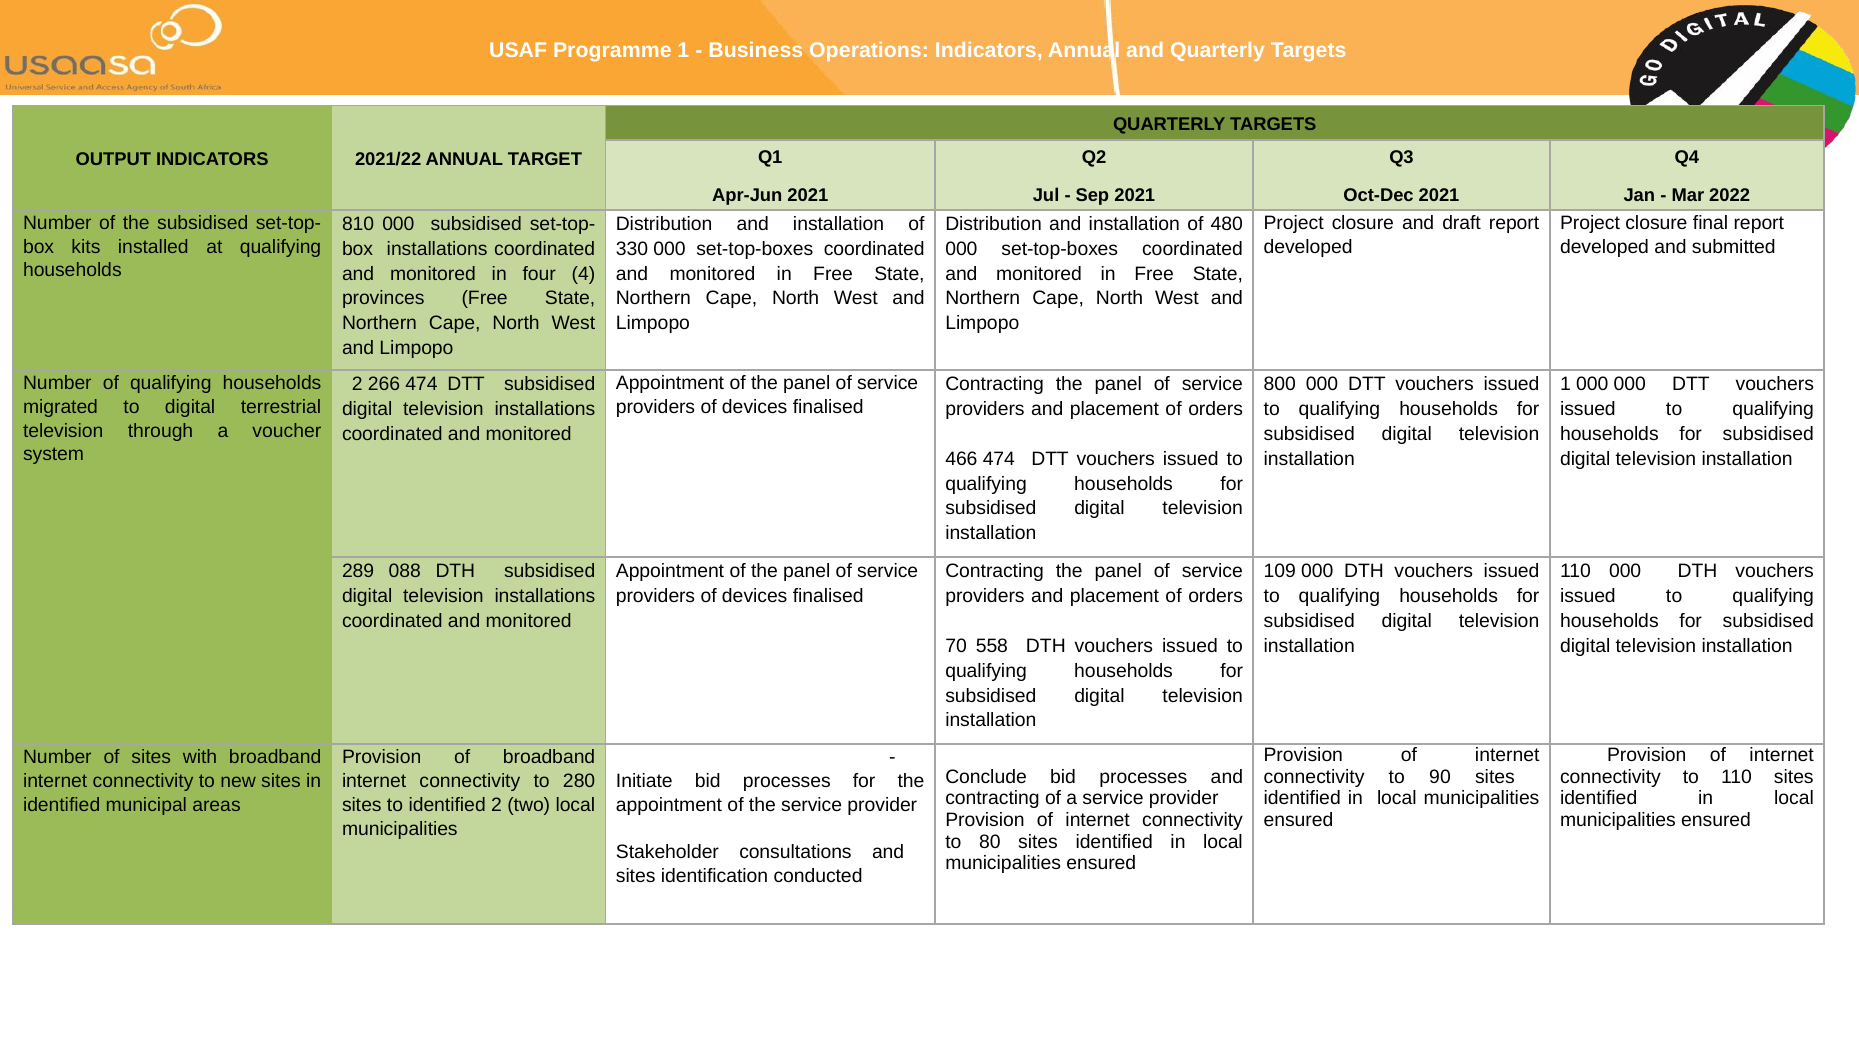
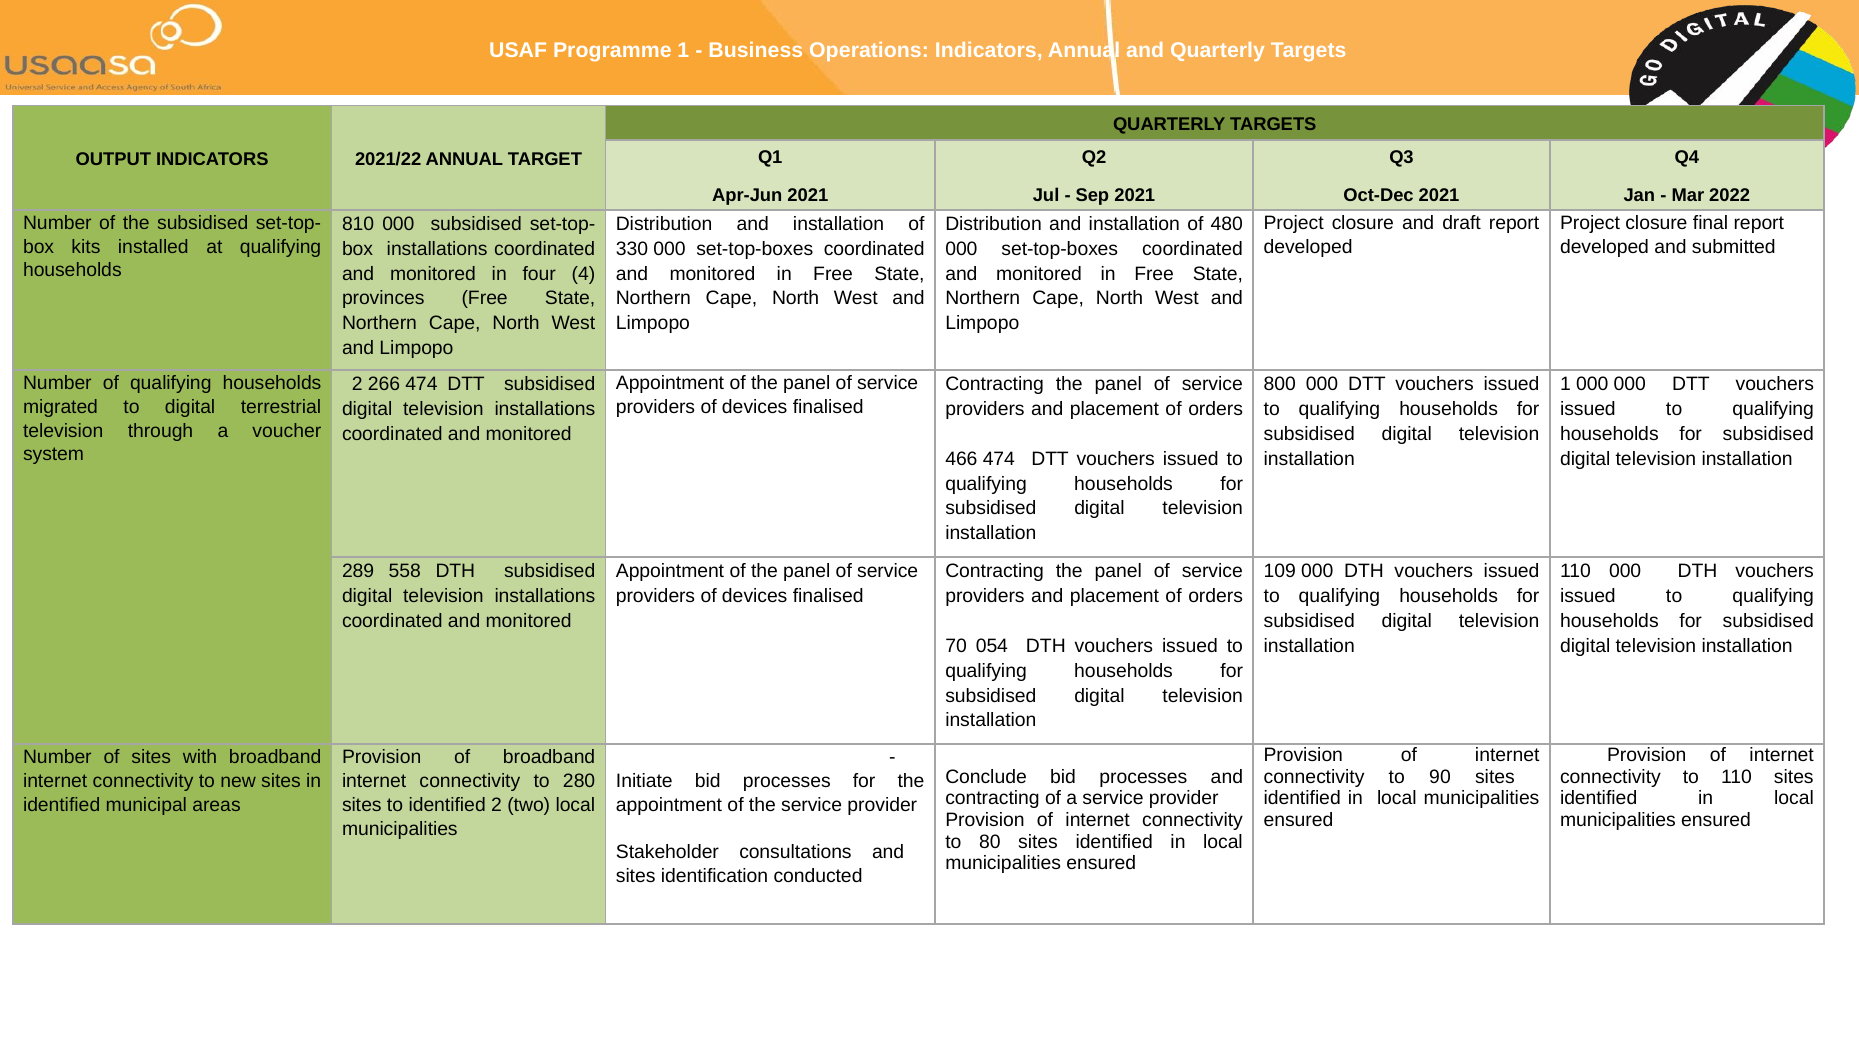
088: 088 -> 558
558: 558 -> 054
